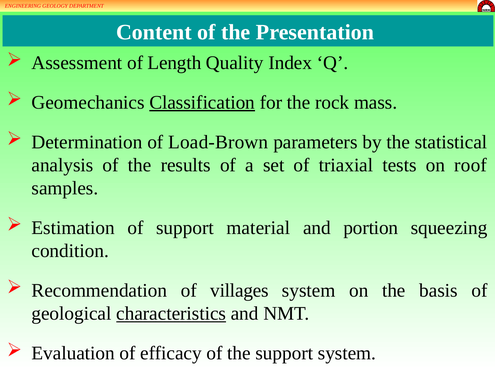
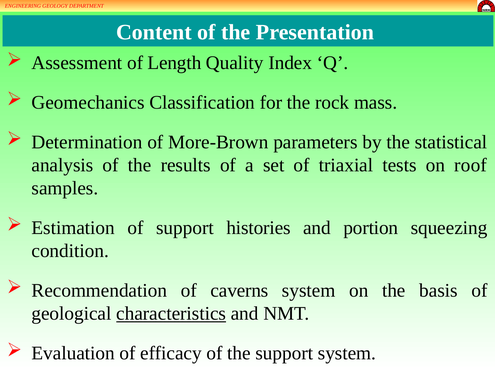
Classification underline: present -> none
Load-Brown: Load-Brown -> More-Brown
material: material -> histories
villages: villages -> caverns
